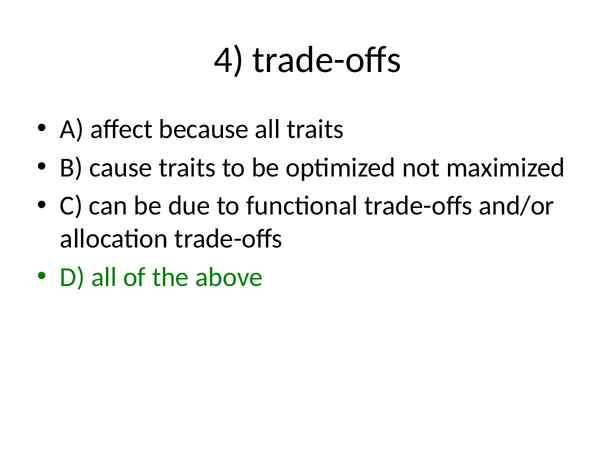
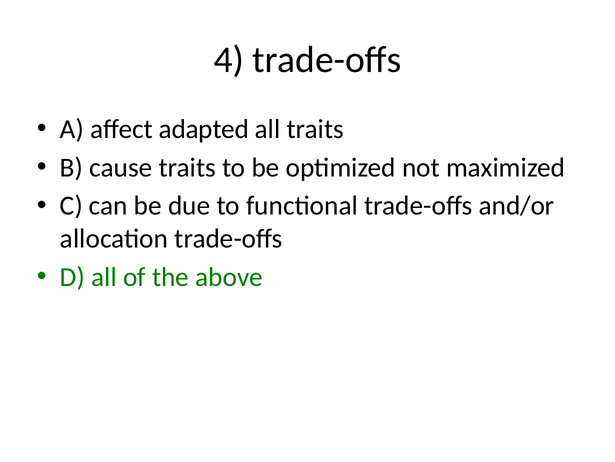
because: because -> adapted
